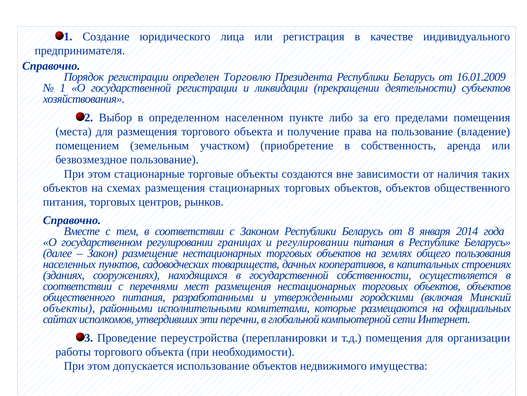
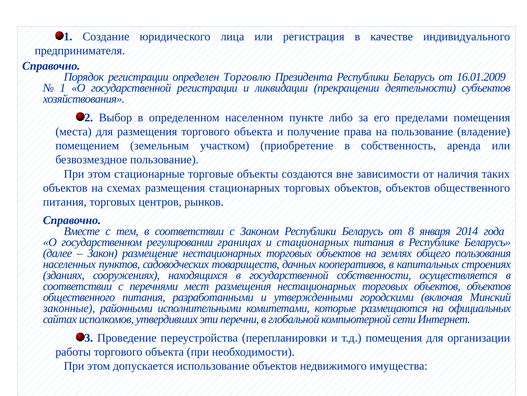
и регулировании: регулировании -> стационарных
объекты at (69, 308): объекты -> законные
